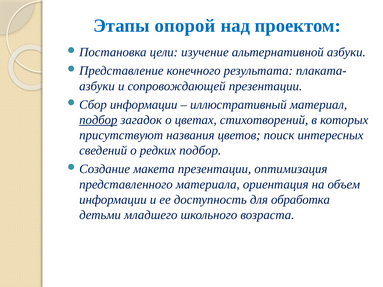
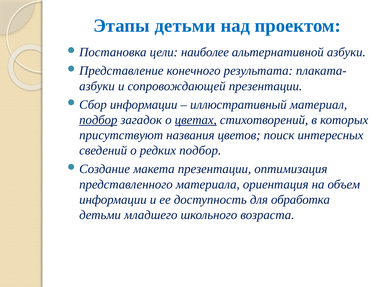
Этапы опорой: опорой -> детьми
изучение: изучение -> наиболее
цветах underline: none -> present
